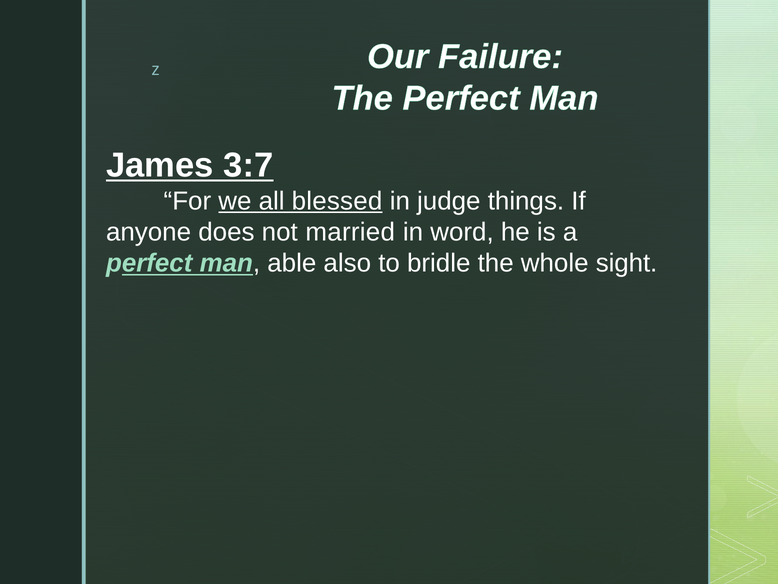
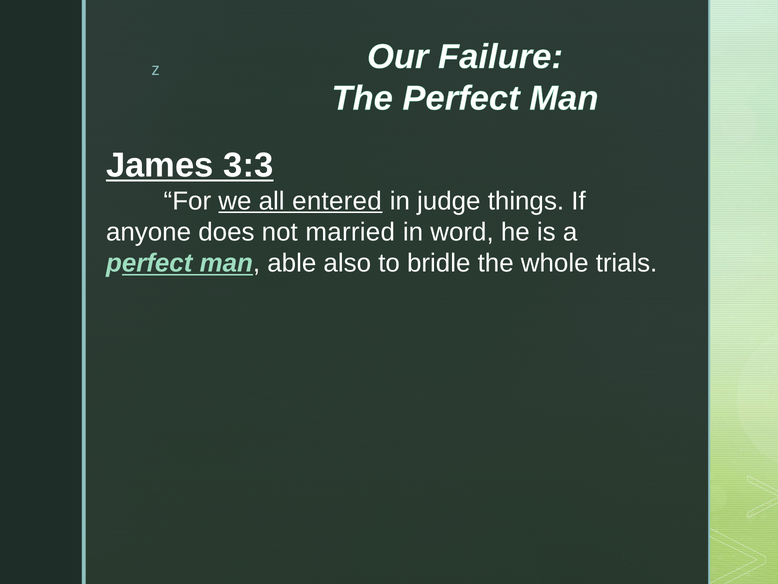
3:7: 3:7 -> 3:3
blessed: blessed -> entered
sight: sight -> trials
